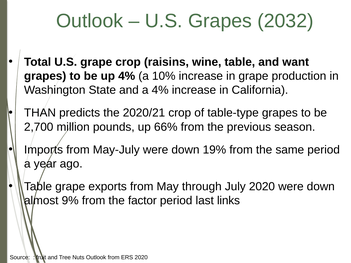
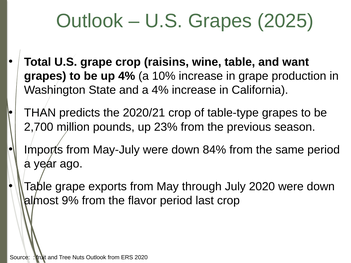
2032: 2032 -> 2025
66%: 66% -> 23%
19%: 19% -> 84%
factor: factor -> flavor
last links: links -> crop
